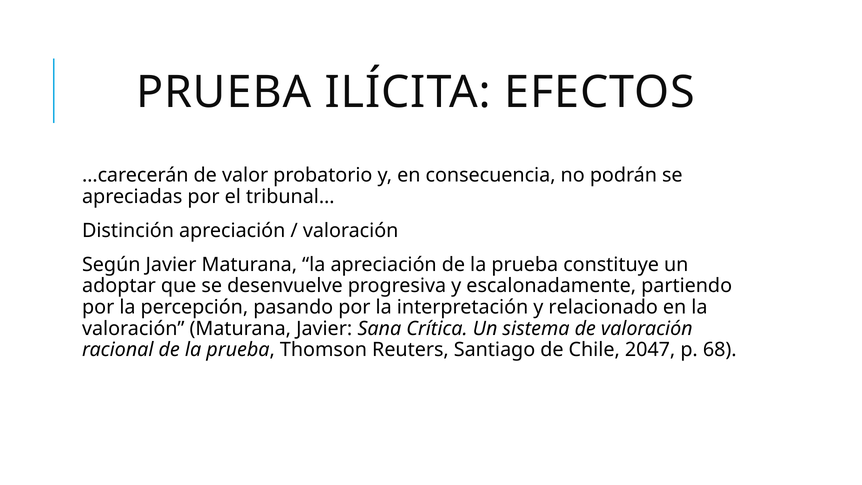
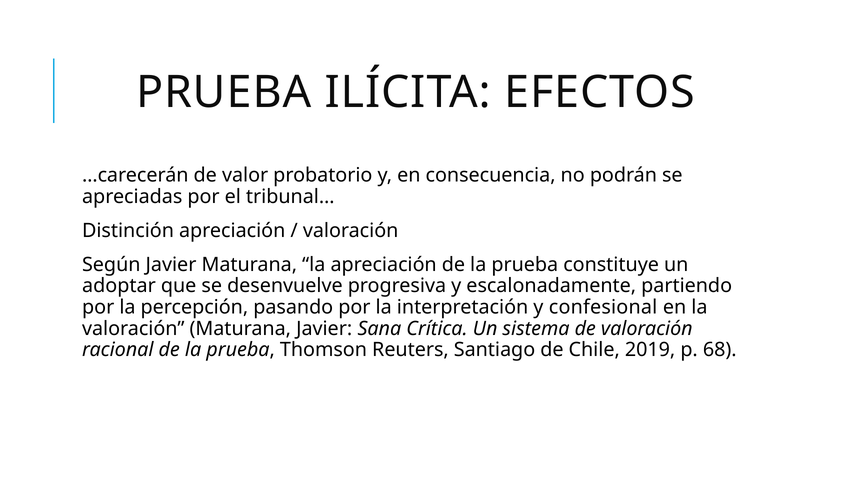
relacionado: relacionado -> confesional
2047: 2047 -> 2019
